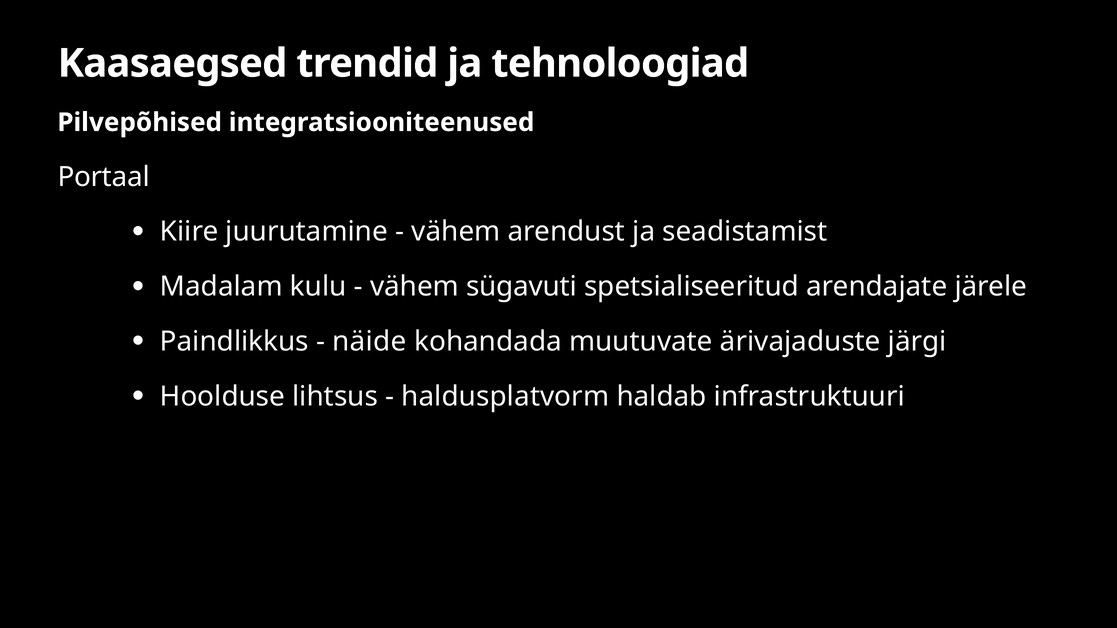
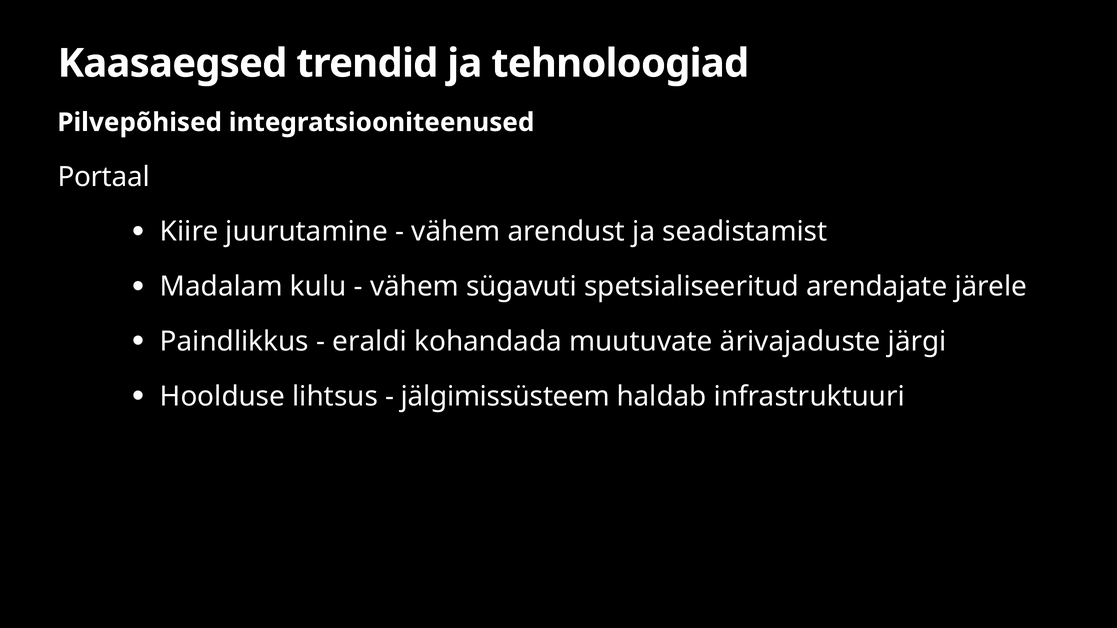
näide: näide -> eraldi
haldusplatvorm: haldusplatvorm -> jälgimissüsteem
